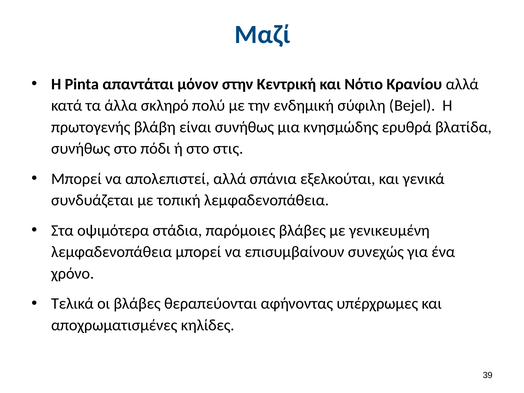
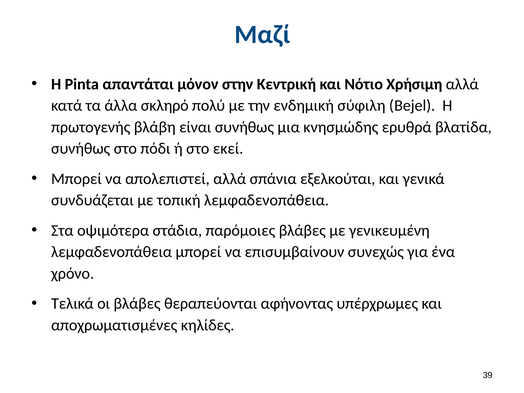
Κρανίου: Κρανίου -> Χρήσιμη
στις: στις -> εκεί
